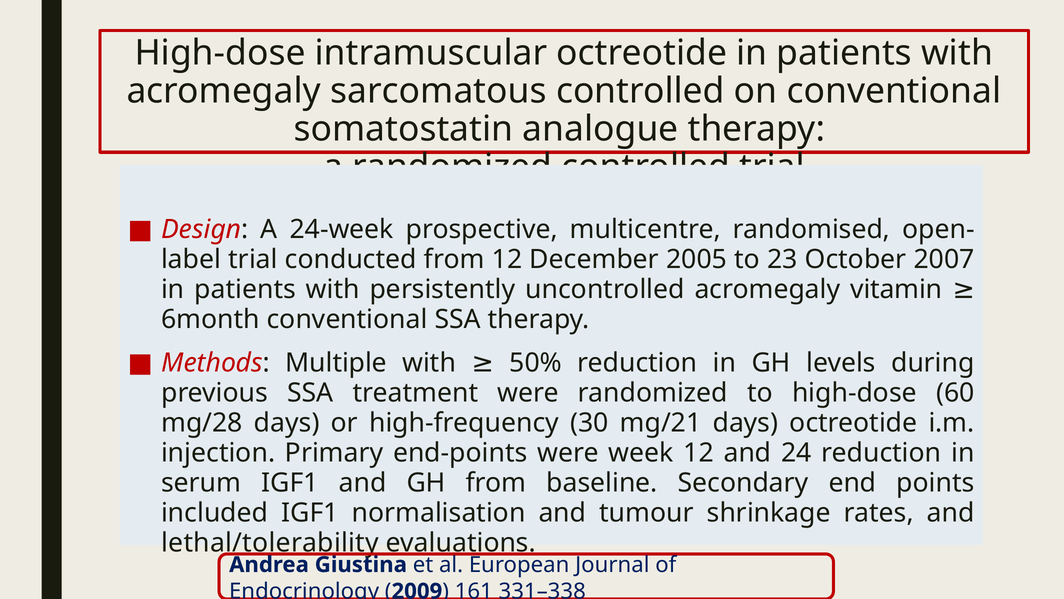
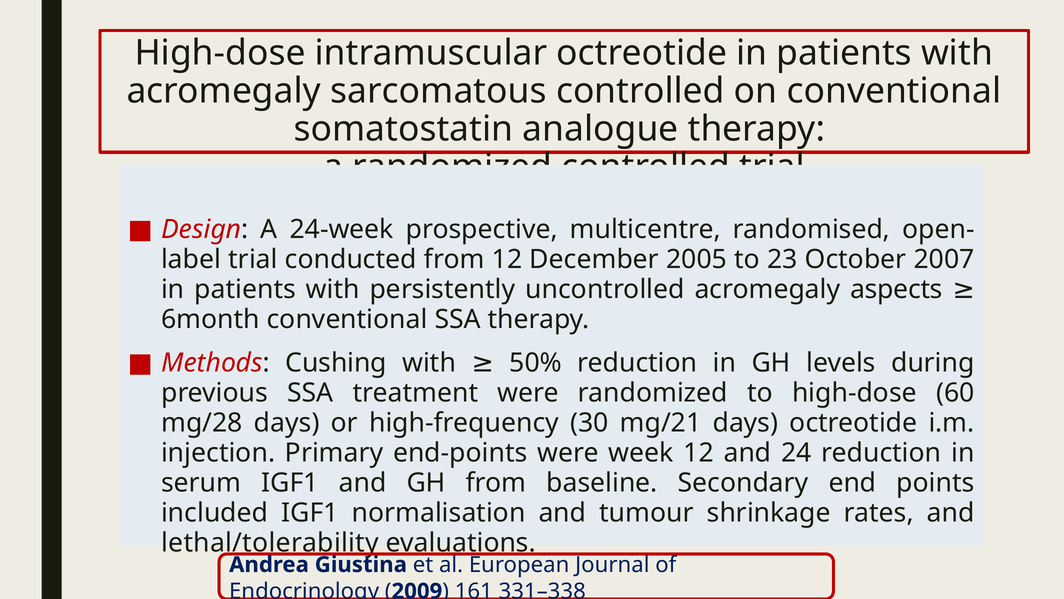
vitamin: vitamin -> aspects
Multiple: Multiple -> Cushing
